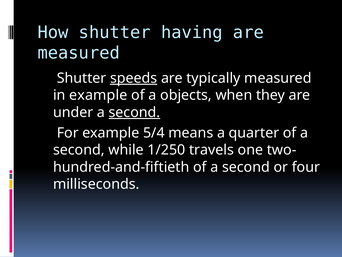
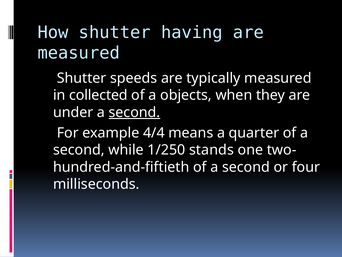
speeds underline: present -> none
in example: example -> collected
5/4: 5/4 -> 4/4
travels: travels -> stands
